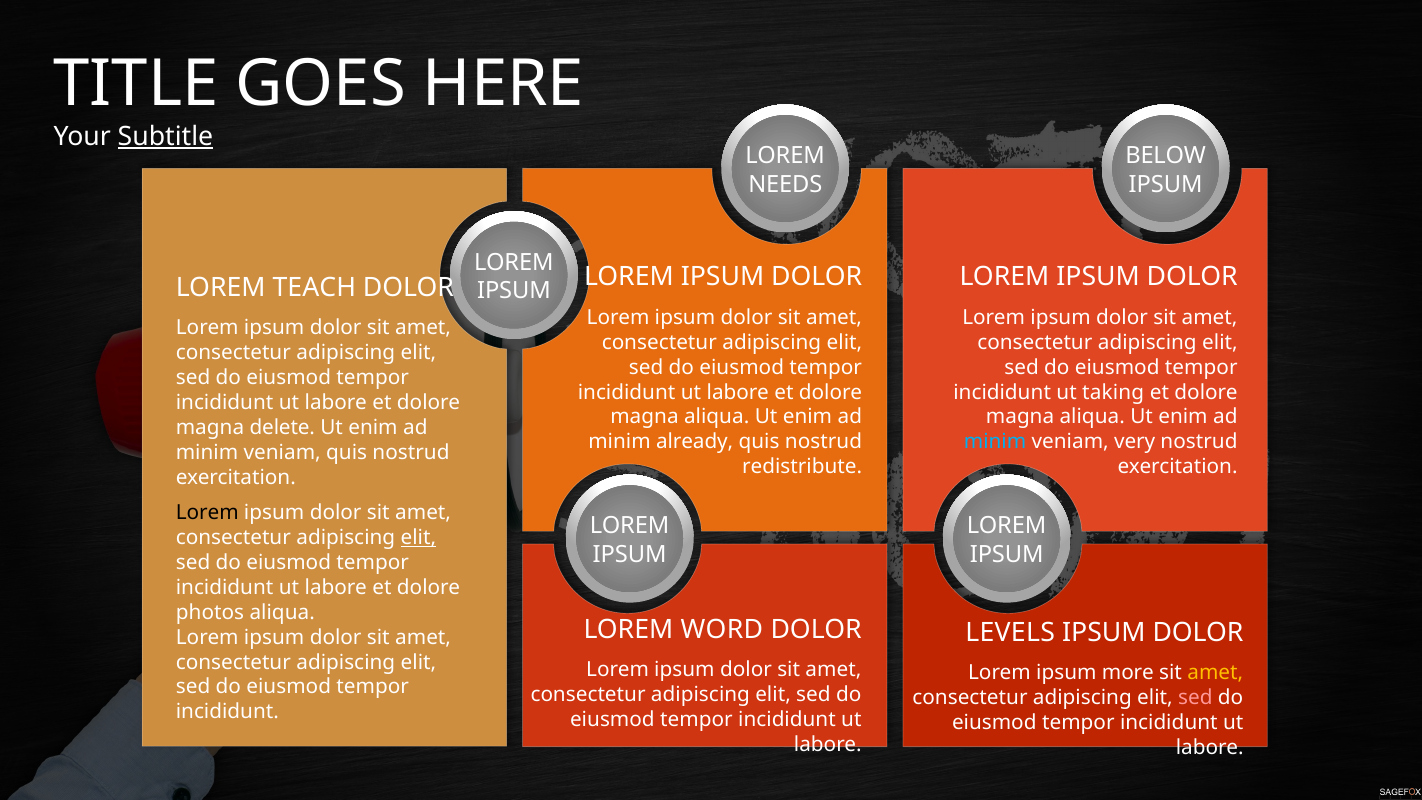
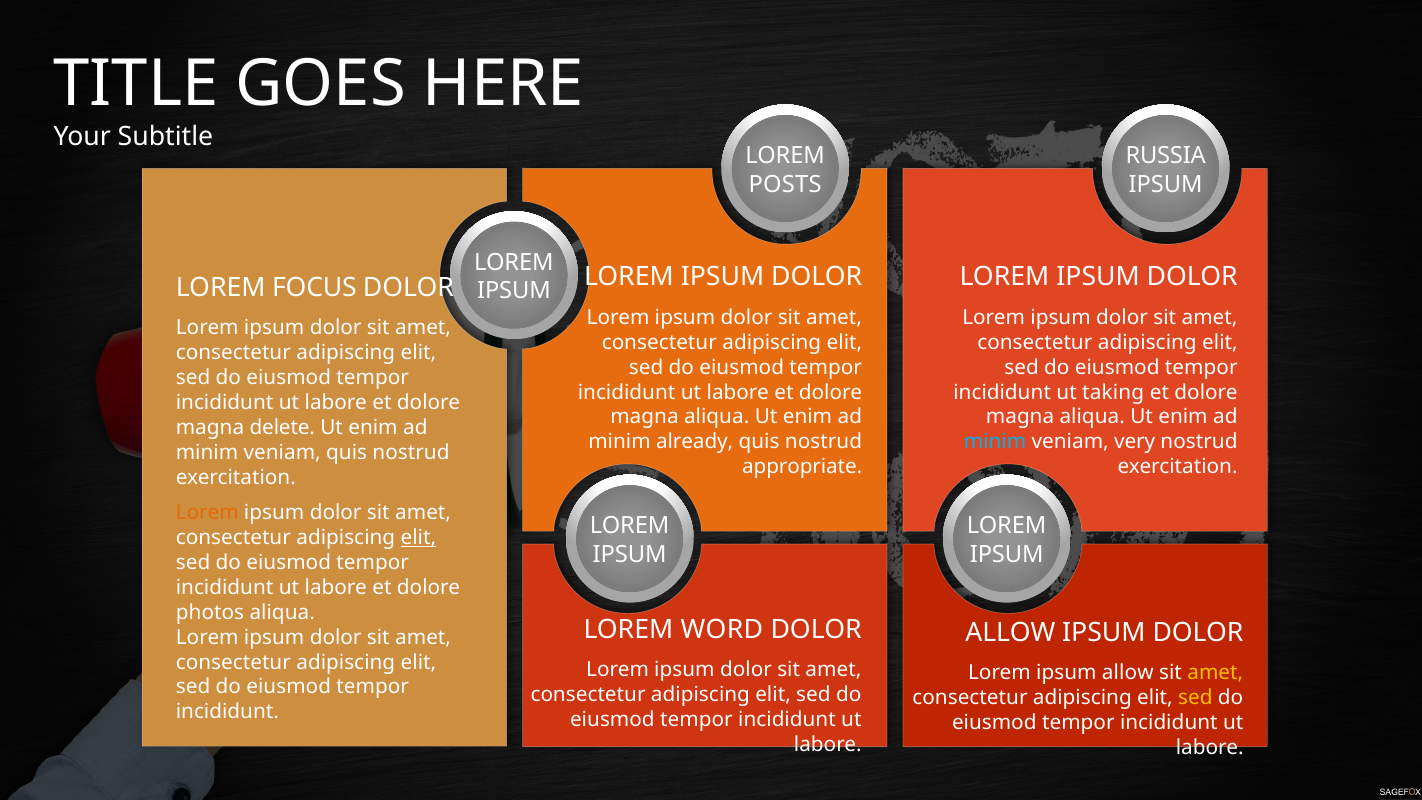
Subtitle underline: present -> none
BELOW: BELOW -> RUSSIA
NEEDS: NEEDS -> POSTS
TEACH: TEACH -> FOCUS
redistribute: redistribute -> appropriate
Lorem at (207, 513) colour: black -> orange
LEVELS at (1010, 632): LEVELS -> ALLOW
ipsum more: more -> allow
sed at (1195, 697) colour: pink -> yellow
